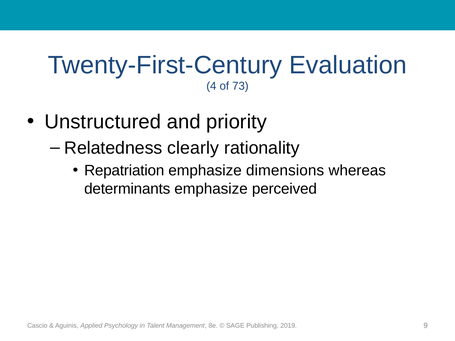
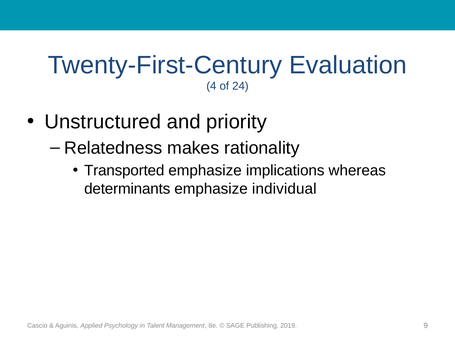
73: 73 -> 24
clearly: clearly -> makes
Repatriation: Repatriation -> Transported
dimensions: dimensions -> implications
perceived: perceived -> individual
